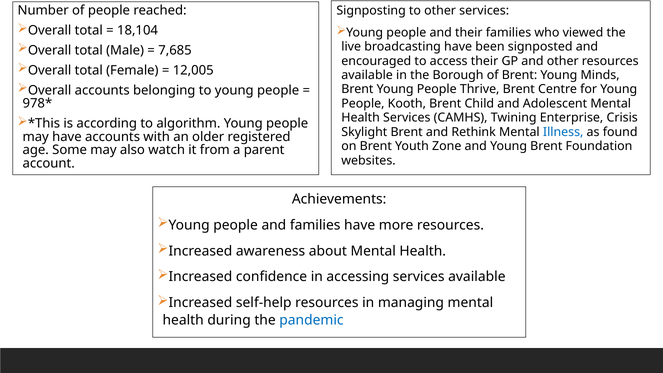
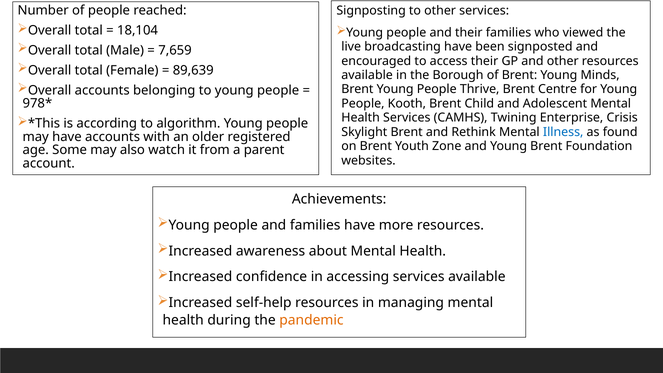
7,685: 7,685 -> 7,659
12,005: 12,005 -> 89,639
pandemic colour: blue -> orange
